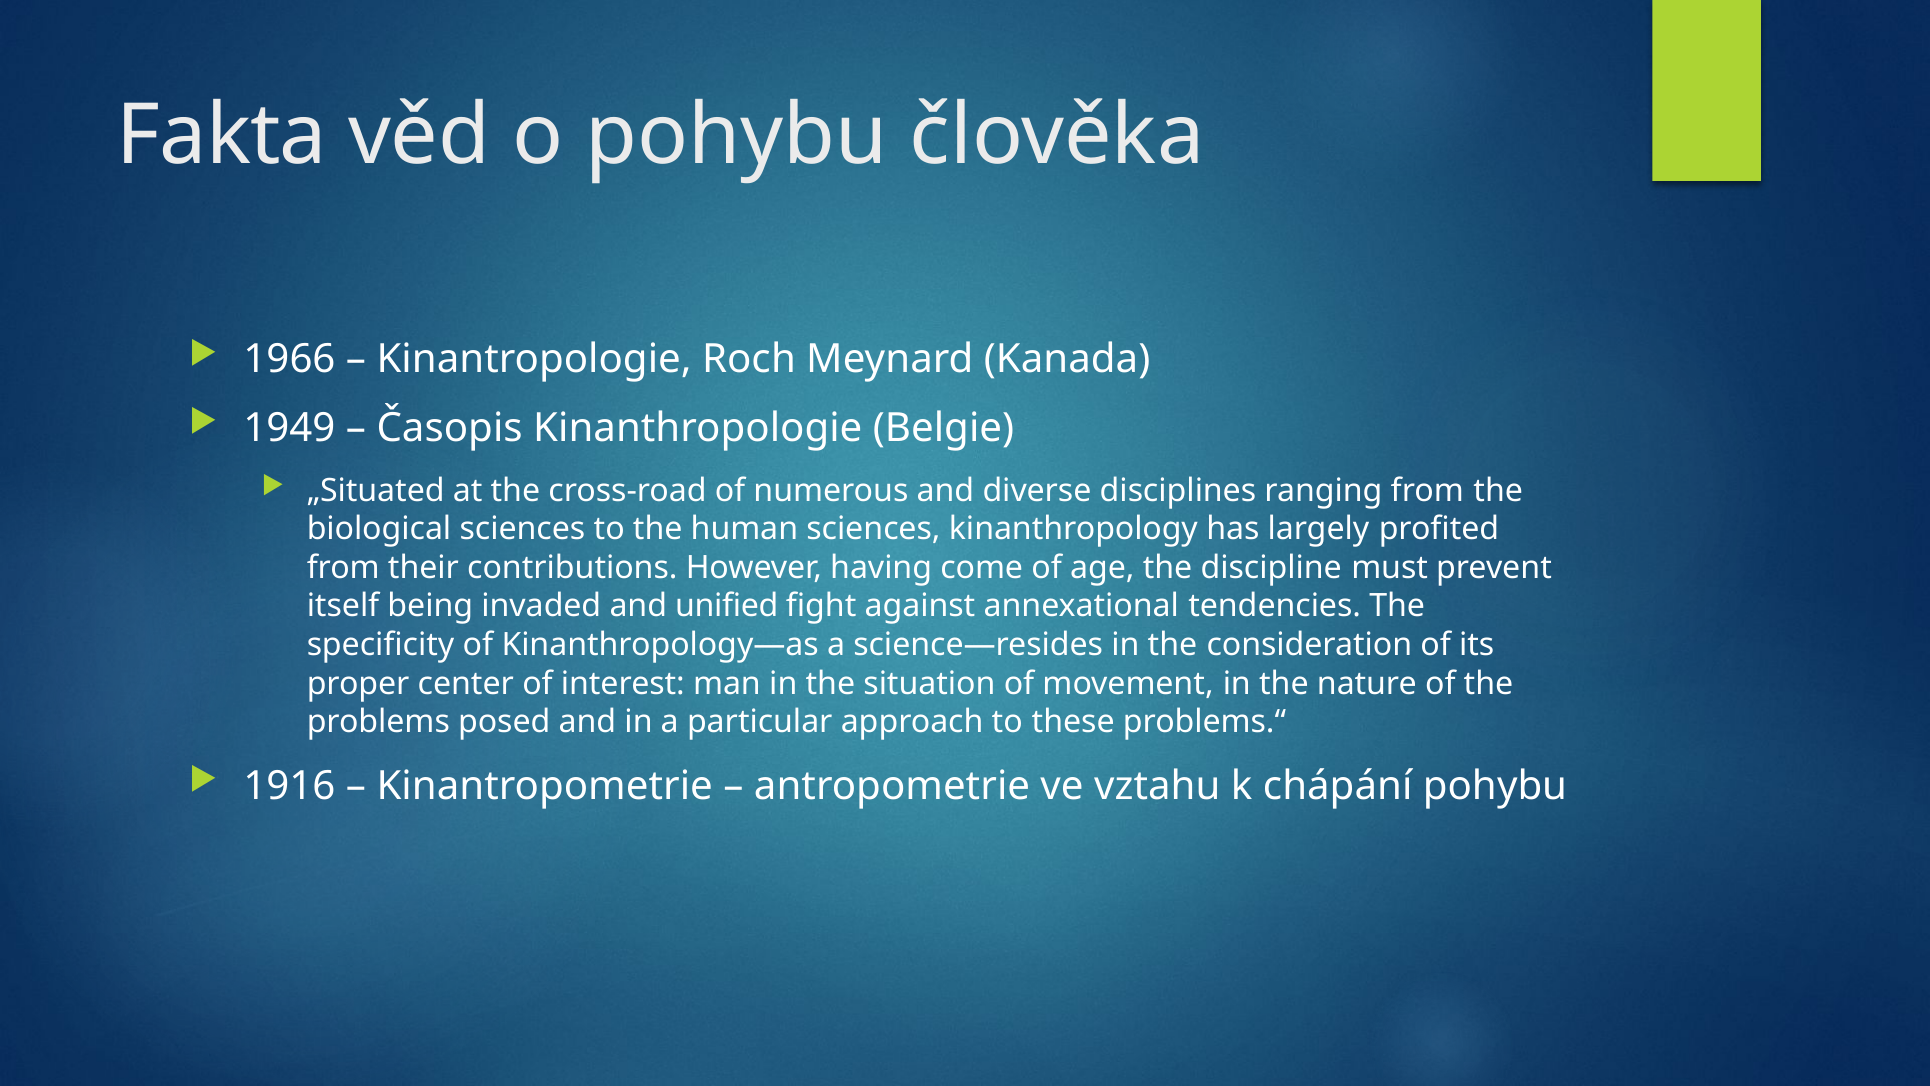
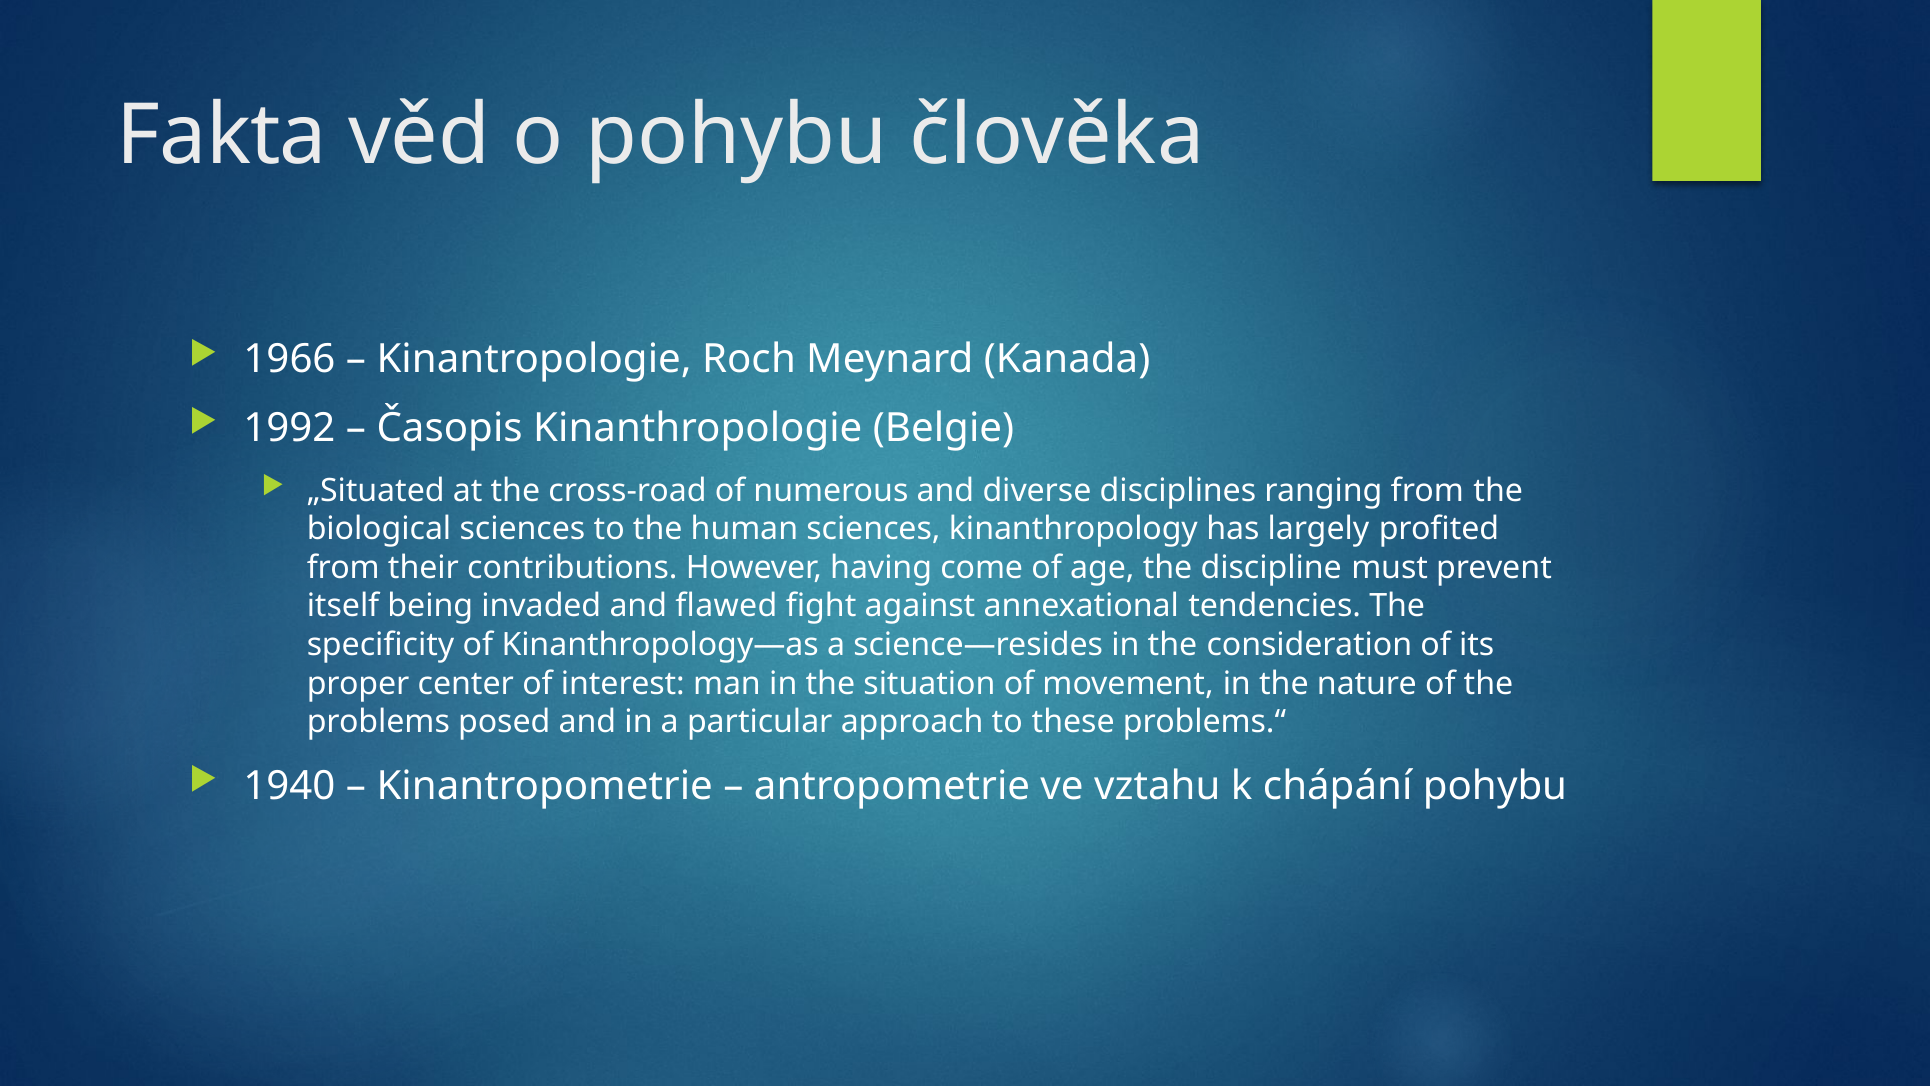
1949: 1949 -> 1992
unified: unified -> flawed
1916: 1916 -> 1940
